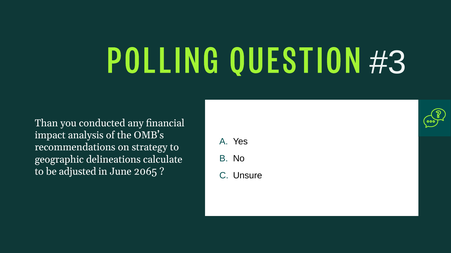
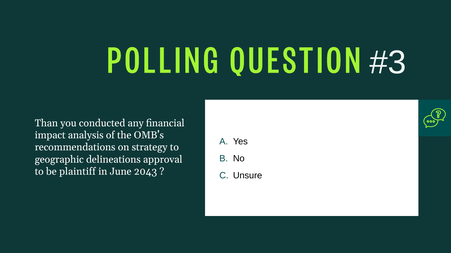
calculate: calculate -> approval
adjusted: adjusted -> plaintiff
2065: 2065 -> 2043
